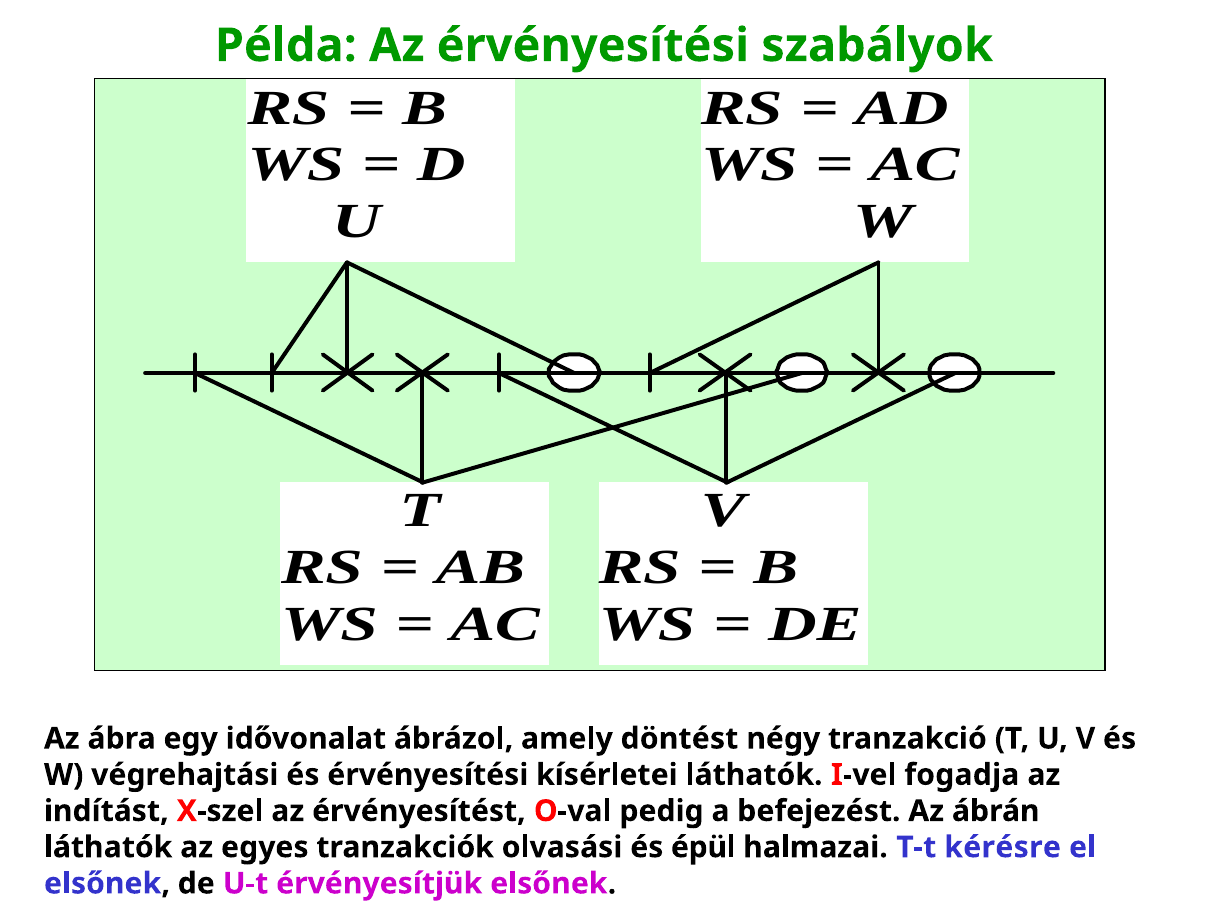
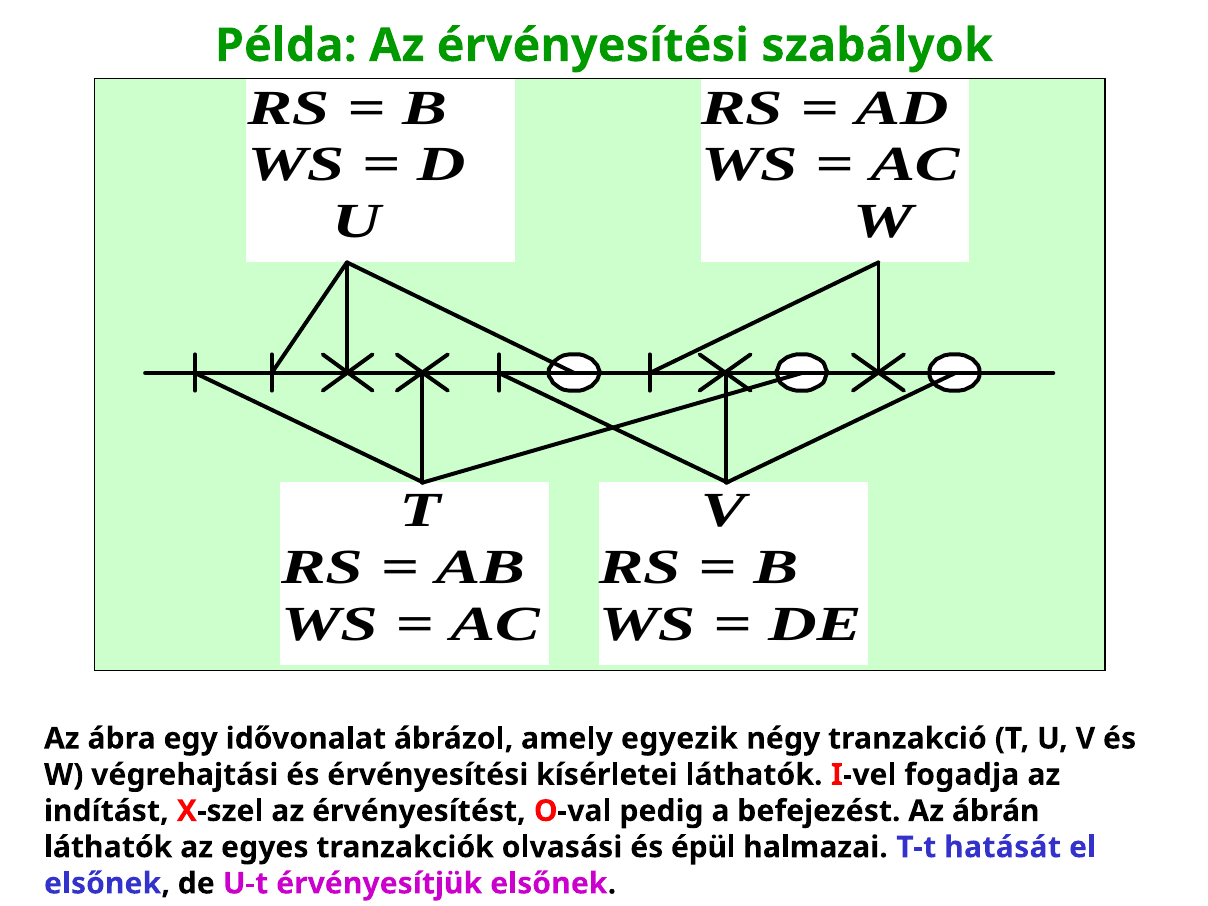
döntést: döntést -> egyezik
kérésre: kérésre -> hatását
